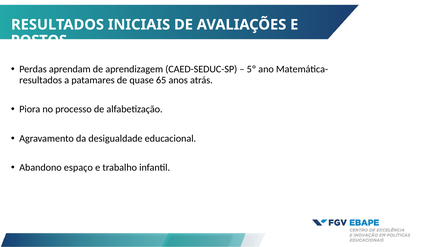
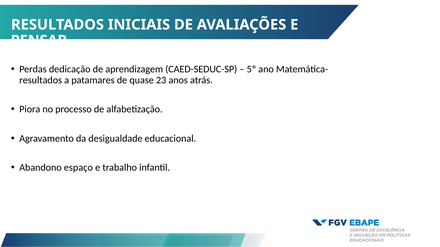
POSTOS: POSTOS -> PENSAR
aprendam: aprendam -> dedicação
65: 65 -> 23
